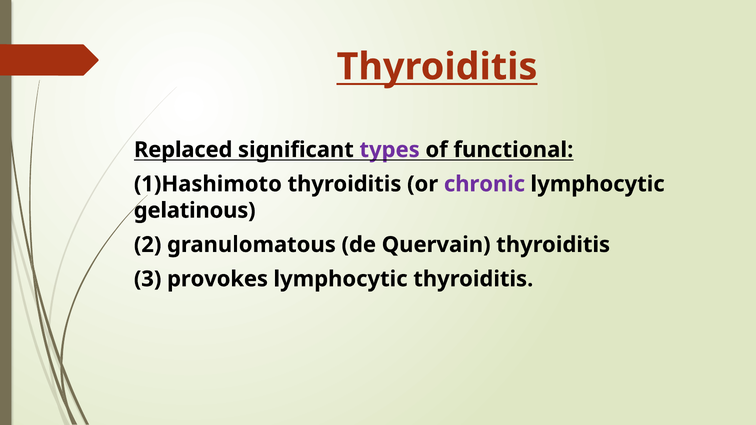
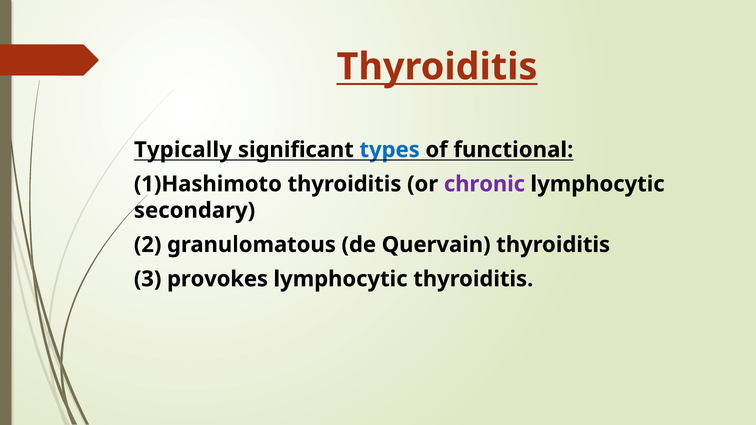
Replaced: Replaced -> Typically
types colour: purple -> blue
gelatinous: gelatinous -> secondary
